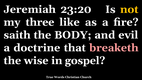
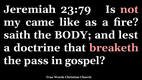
23:20: 23:20 -> 23:79
not colour: yellow -> pink
three: three -> came
evil: evil -> lest
wise: wise -> pass
